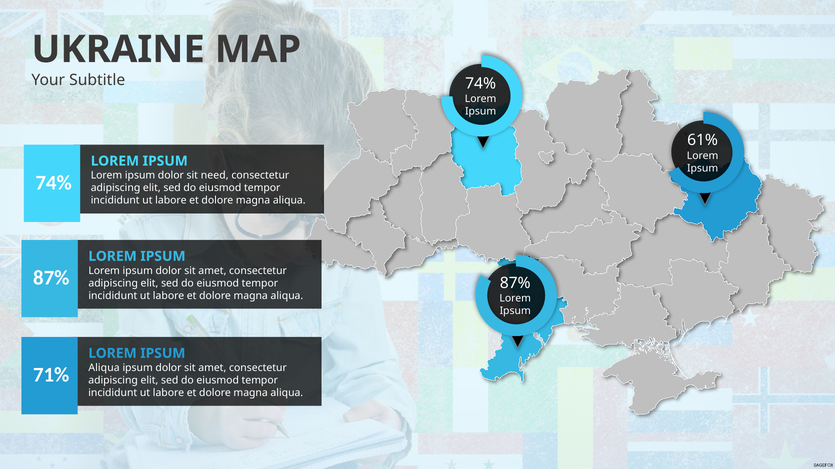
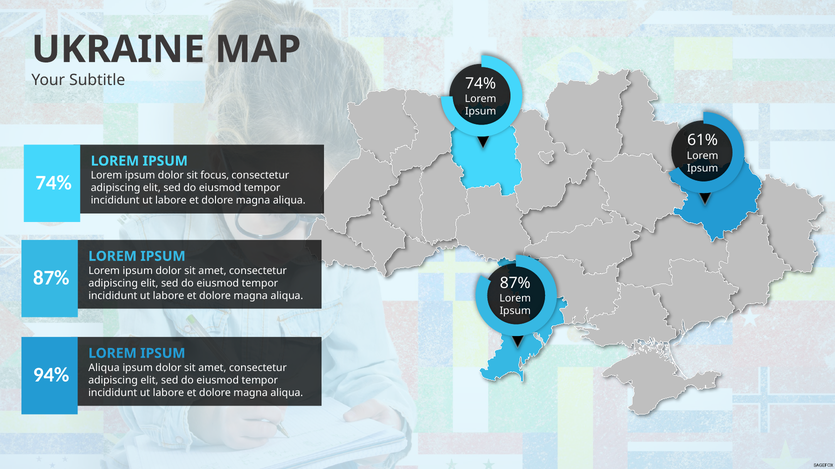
need: need -> focus
71%: 71% -> 94%
